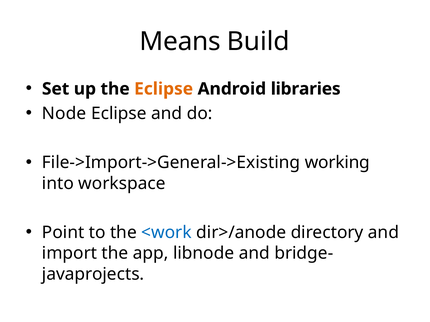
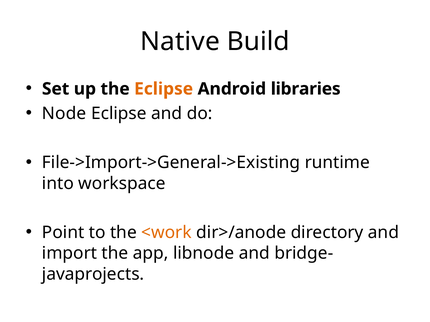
Means: Means -> Native
working: working -> runtime
<work colour: blue -> orange
